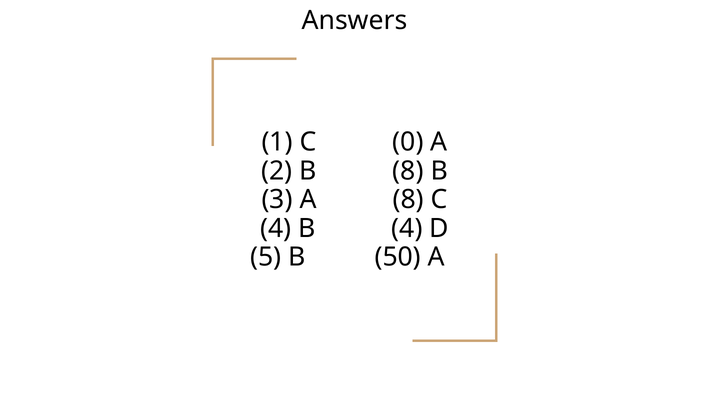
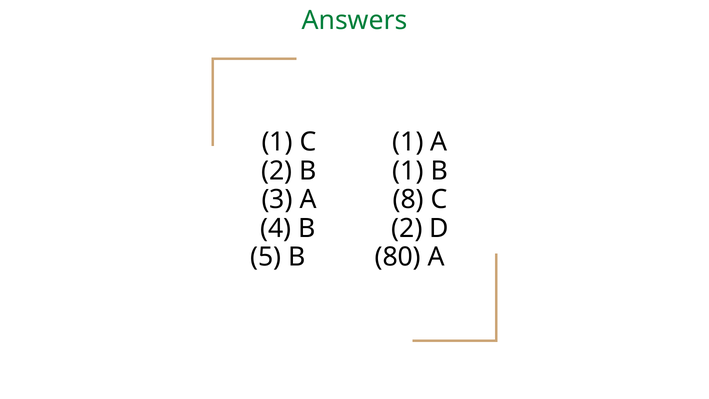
Answers colour: black -> green
C 0: 0 -> 1
B 8: 8 -> 1
B 4: 4 -> 2
50: 50 -> 80
